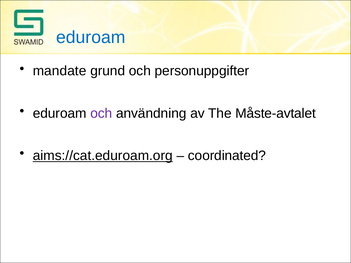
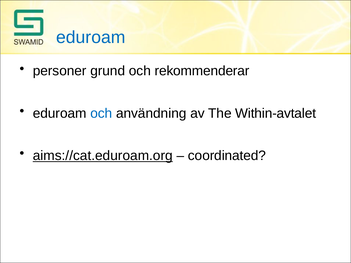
mandate: mandate -> personer
personuppgifter: personuppgifter -> rekommenderar
och at (101, 113) colour: purple -> blue
Måste-avtalet: Måste-avtalet -> Within-avtalet
